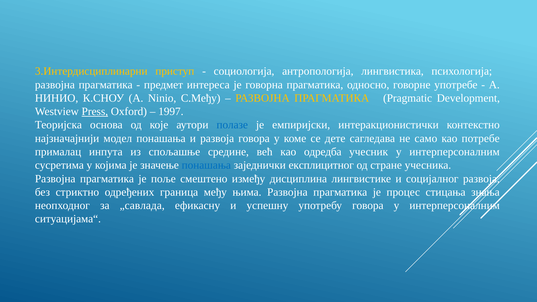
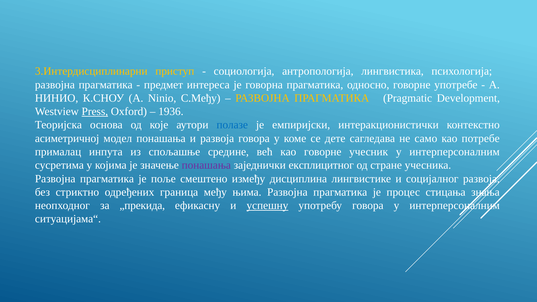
1997: 1997 -> 1936
најзначајнији: најзначајнији -> асиметричној
као одредба: одредба -> говорне
понашања at (206, 165) colour: blue -> purple
„савлада: „савлада -> „прекида
успешну underline: none -> present
